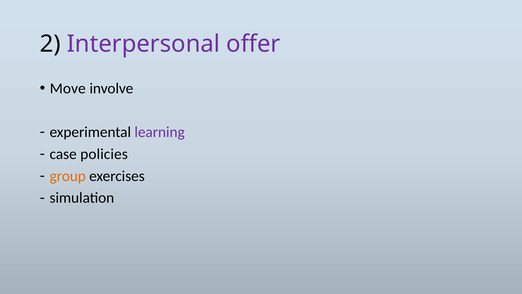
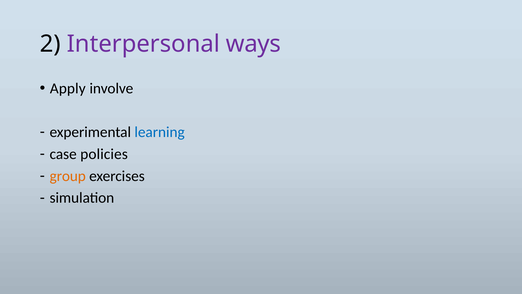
offer: offer -> ways
Move: Move -> Apply
learning colour: purple -> blue
